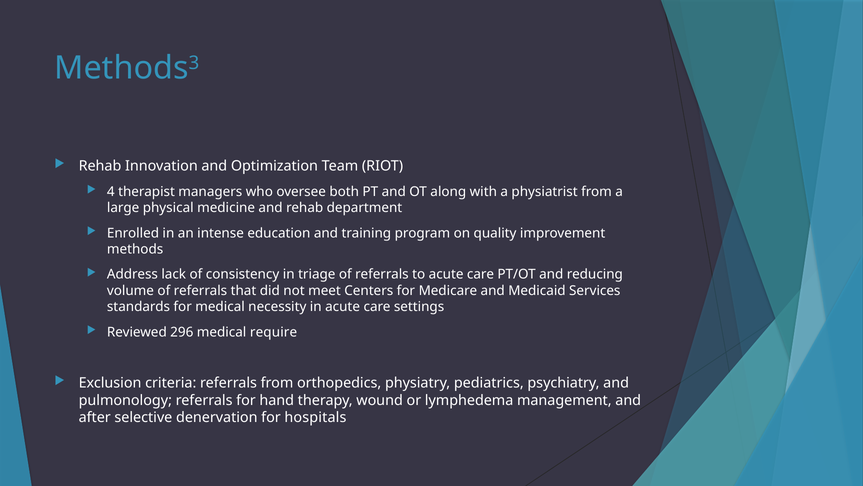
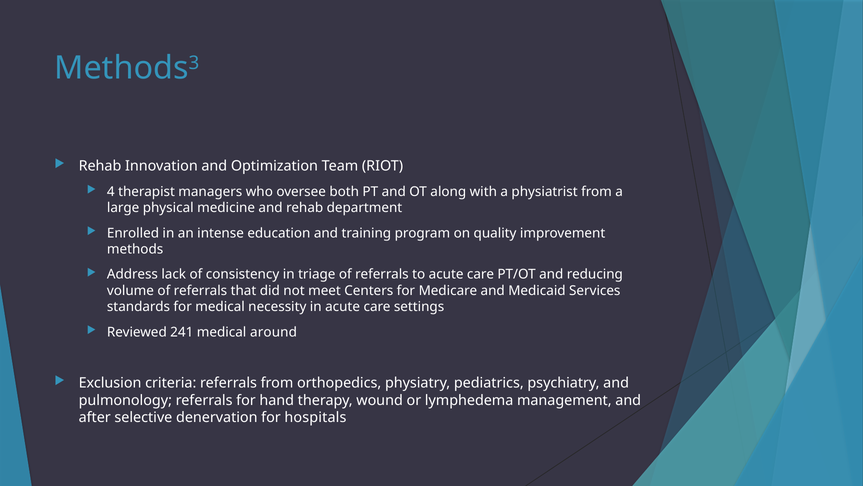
296: 296 -> 241
require: require -> around
